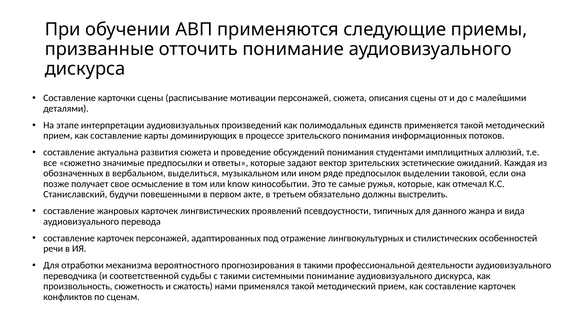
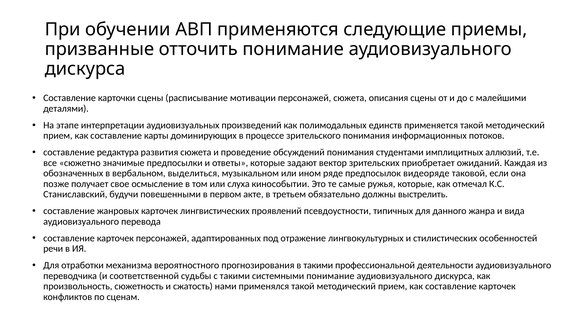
актуальна: актуальна -> редактура
эстетические: эстетические -> приобретает
выделении: выделении -> видеоряде
know: know -> слуха
